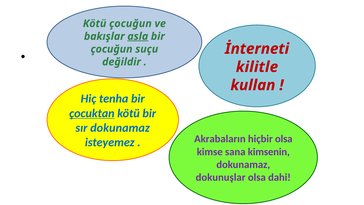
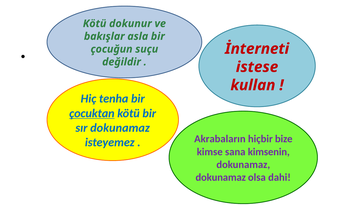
Kötü çocuğun: çocuğun -> dokunur
asla underline: present -> none
kilitle: kilitle -> istese
hiçbir olsa: olsa -> bize
dokunuşlar at (221, 177): dokunuşlar -> dokunamaz
